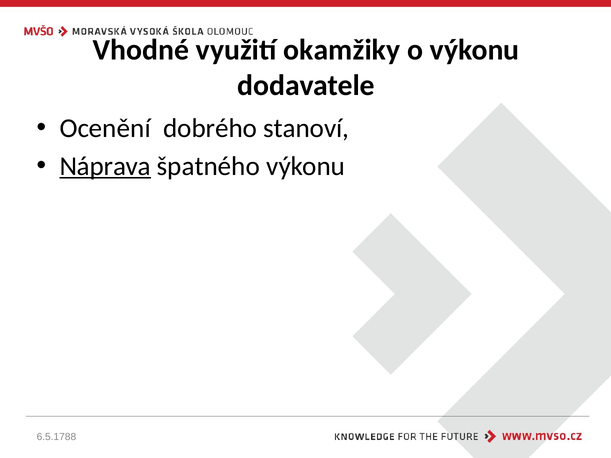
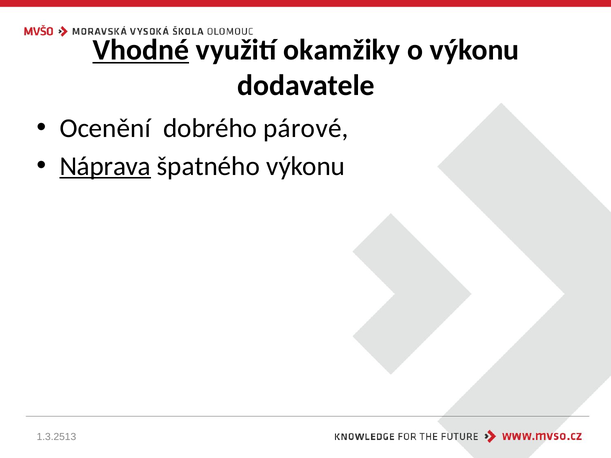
Vhodné underline: none -> present
stanoví: stanoví -> párové
6.5.1788: 6.5.1788 -> 1.3.2513
